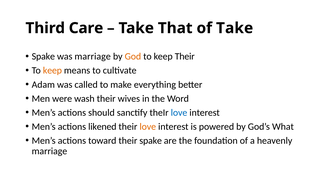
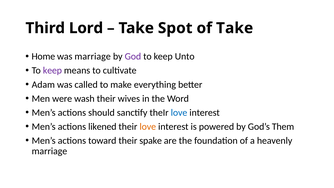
Care: Care -> Lord
That: That -> Spot
Spake at (43, 56): Spake -> Home
God colour: orange -> purple
keep Their: Their -> Unto
keep at (52, 70) colour: orange -> purple
What: What -> Them
